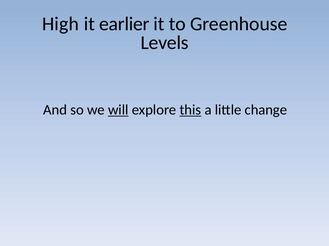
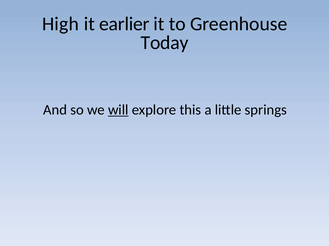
Levels: Levels -> Today
this underline: present -> none
change: change -> springs
